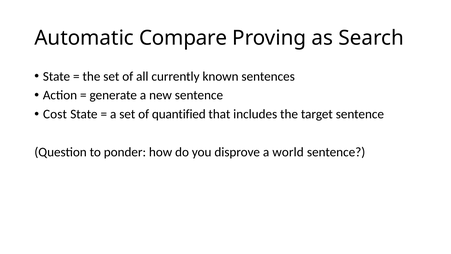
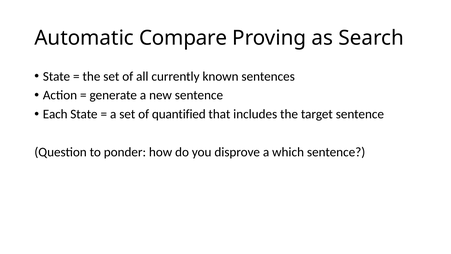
Cost: Cost -> Each
world: world -> which
